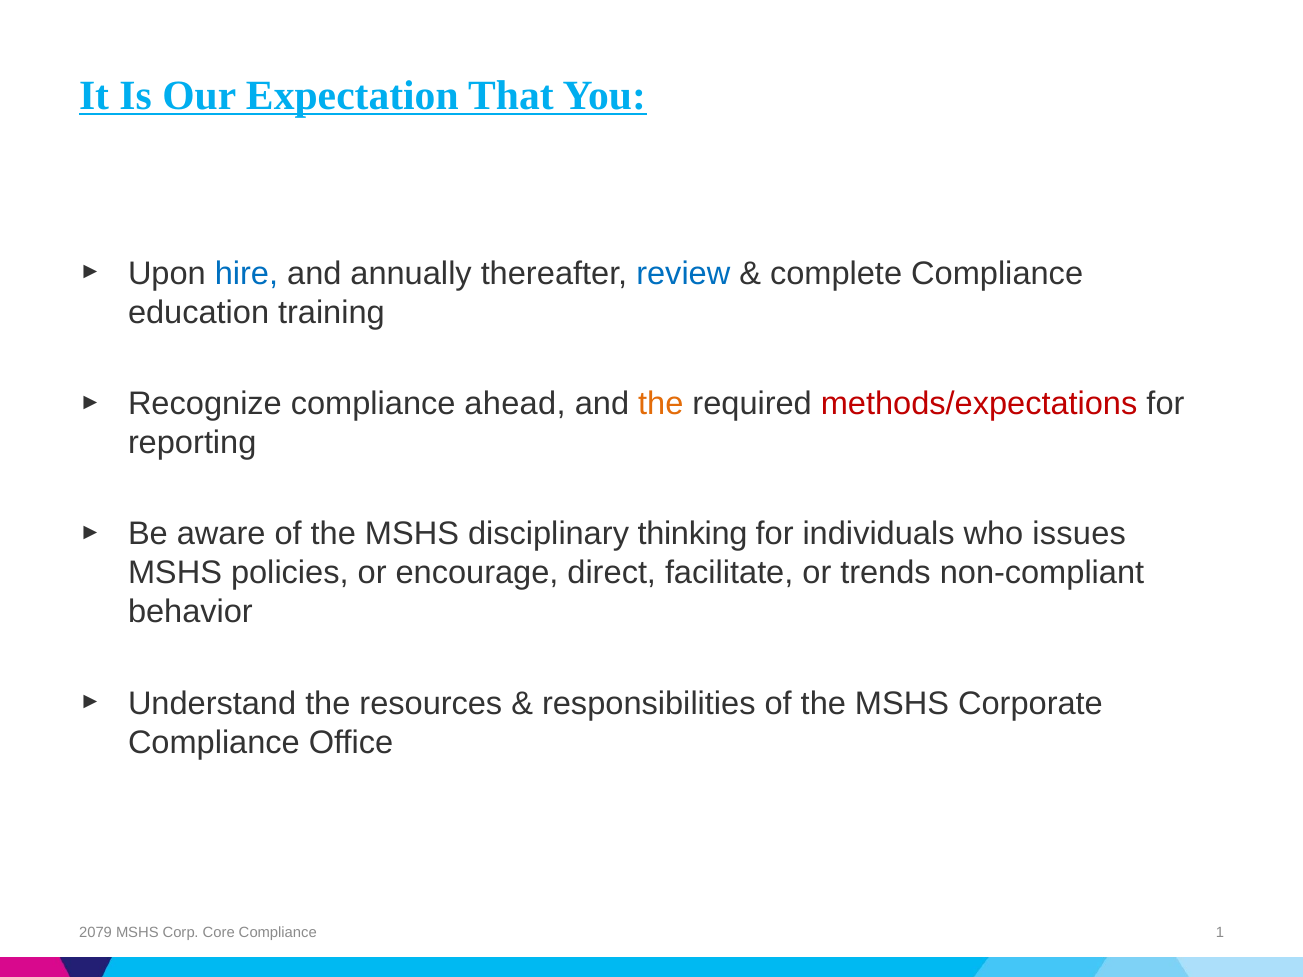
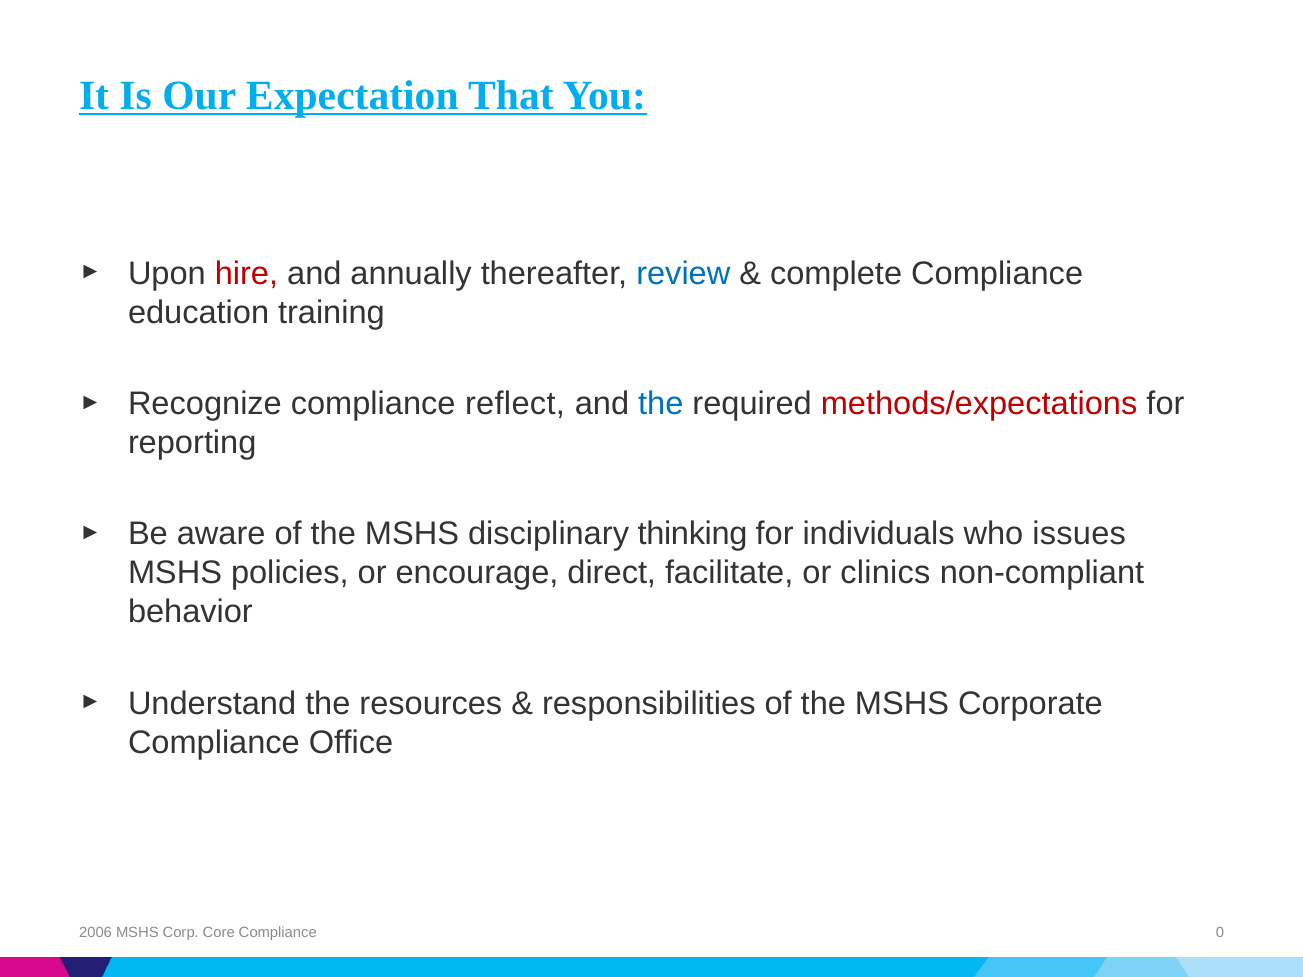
hire colour: blue -> red
ahead: ahead -> reflect
the at (661, 404) colour: orange -> blue
trends: trends -> clinics
2079: 2079 -> 2006
1: 1 -> 0
